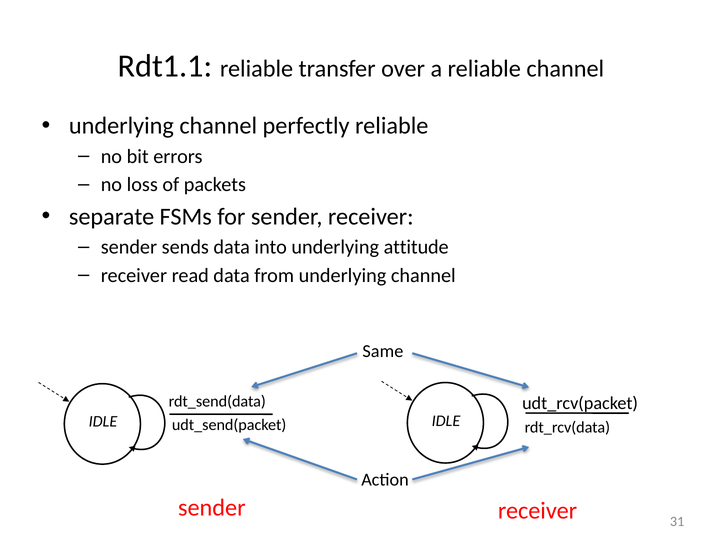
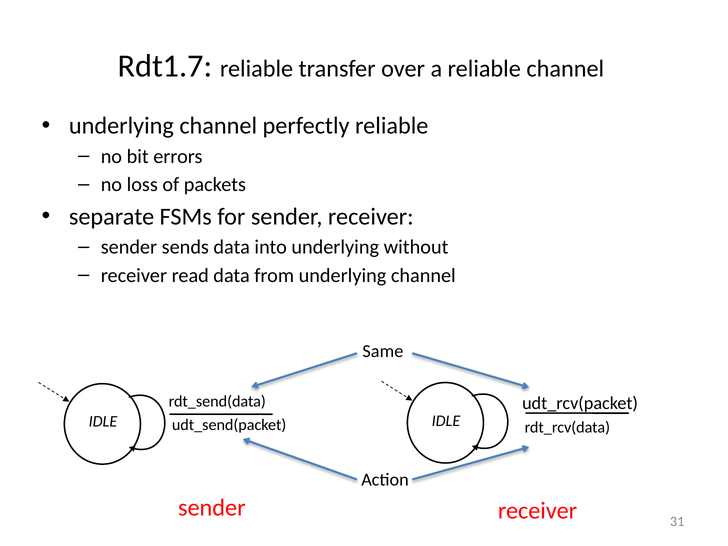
Rdt1.1: Rdt1.1 -> Rdt1.7
attitude: attitude -> without
